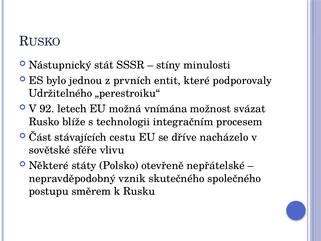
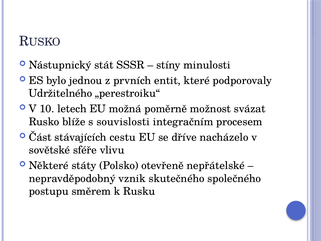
92: 92 -> 10
vnímána: vnímána -> poměrně
technologii: technologii -> souvislosti
